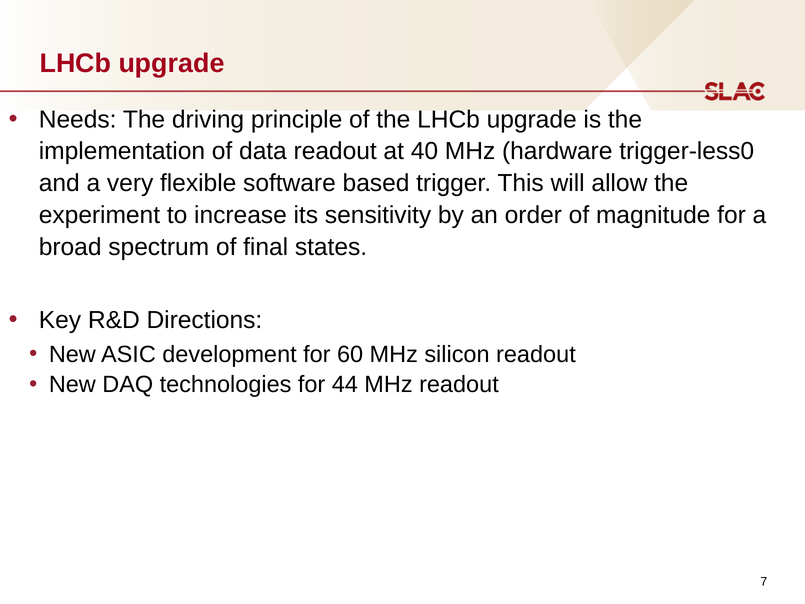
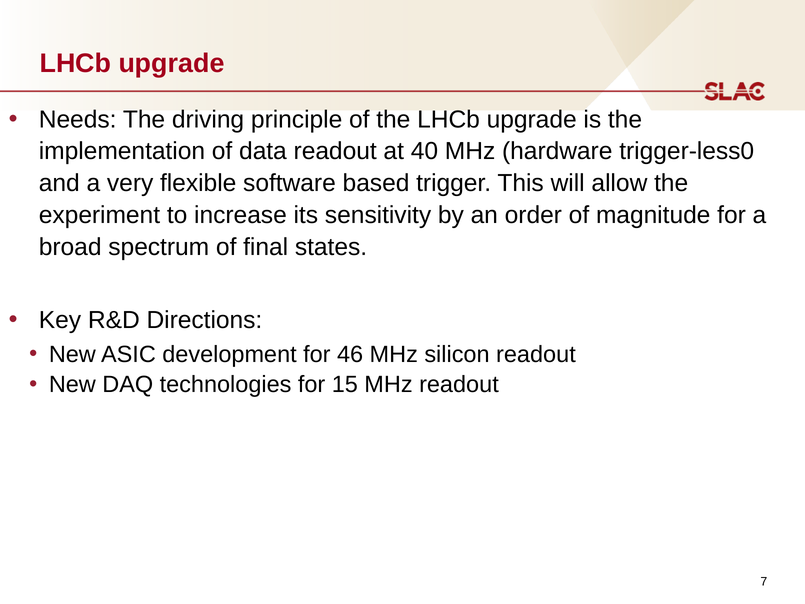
60: 60 -> 46
44: 44 -> 15
